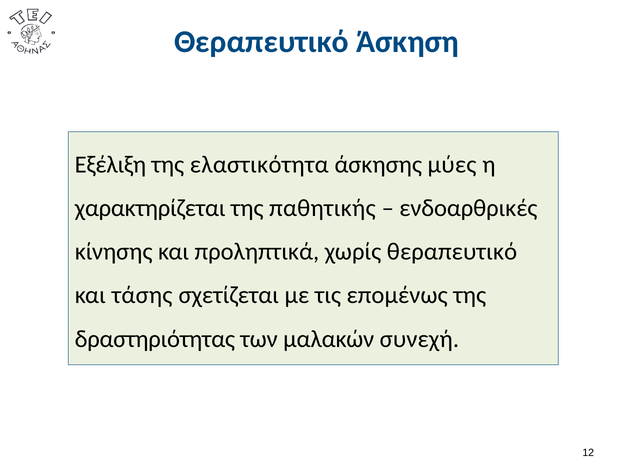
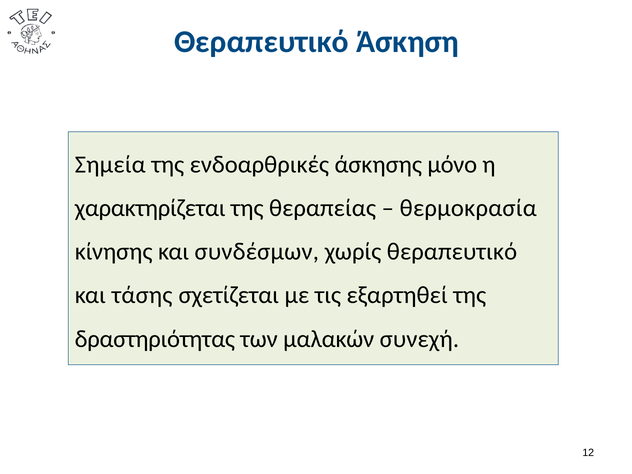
Εξέλιξη: Εξέλιξη -> Σημεία
ελαστικότητα: ελαστικότητα -> ενδοαρθρικές
μύες: μύες -> μόνο
παθητικής: παθητικής -> θεραπείας
ενδοαρθρικές: ενδοαρθρικές -> θερμοκρασία
προληπτικά: προληπτικά -> συνδέσμων
επομένως: επομένως -> εξαρτηθεί
